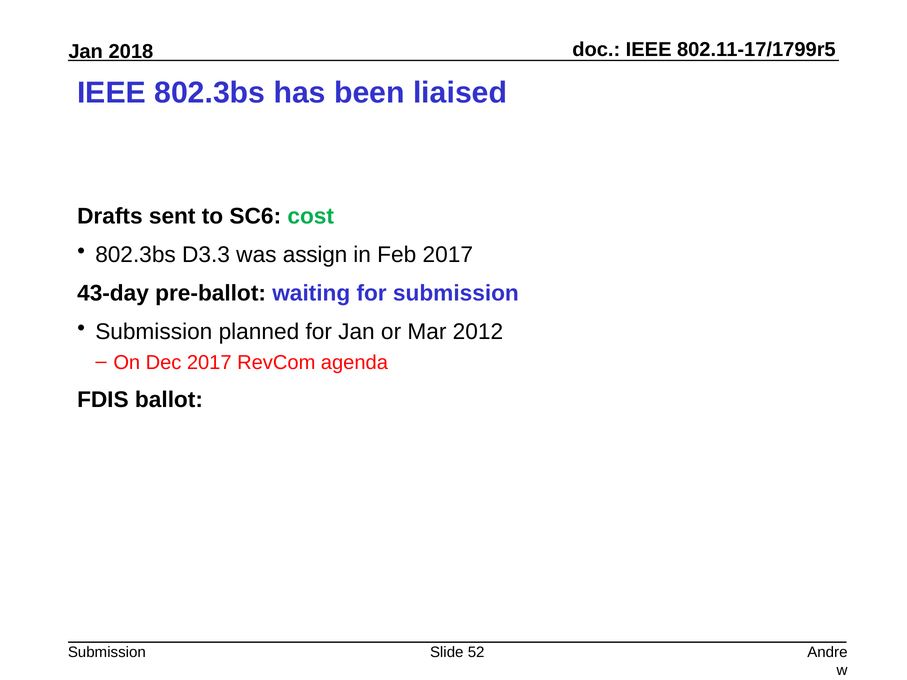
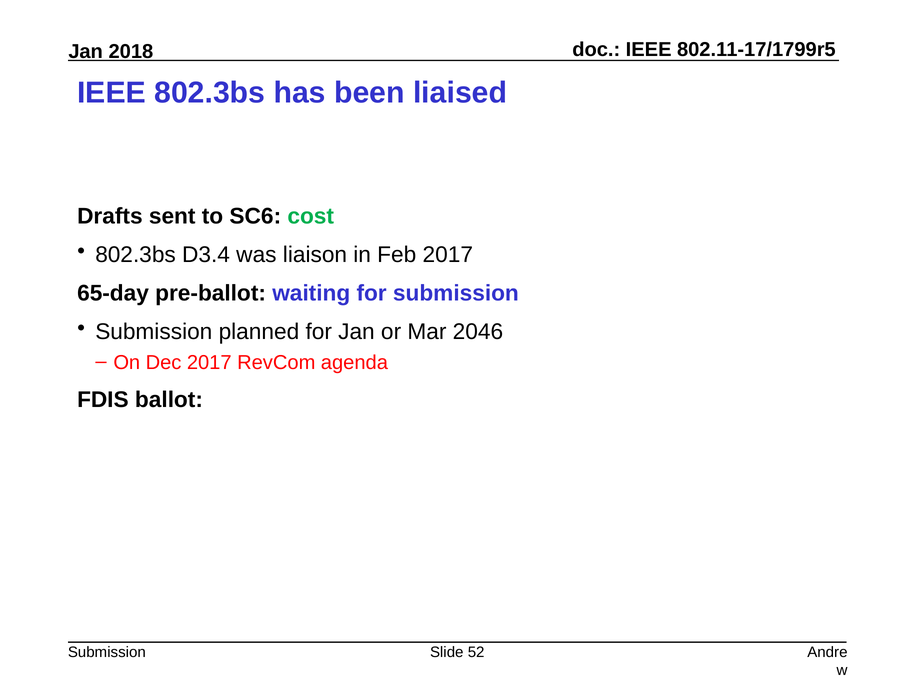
D3.3: D3.3 -> D3.4
assign: assign -> liaison
43-day: 43-day -> 65-day
2012: 2012 -> 2046
